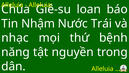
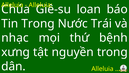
Tin Nhậm: Nhậm -> Trong
năng: năng -> xưng
